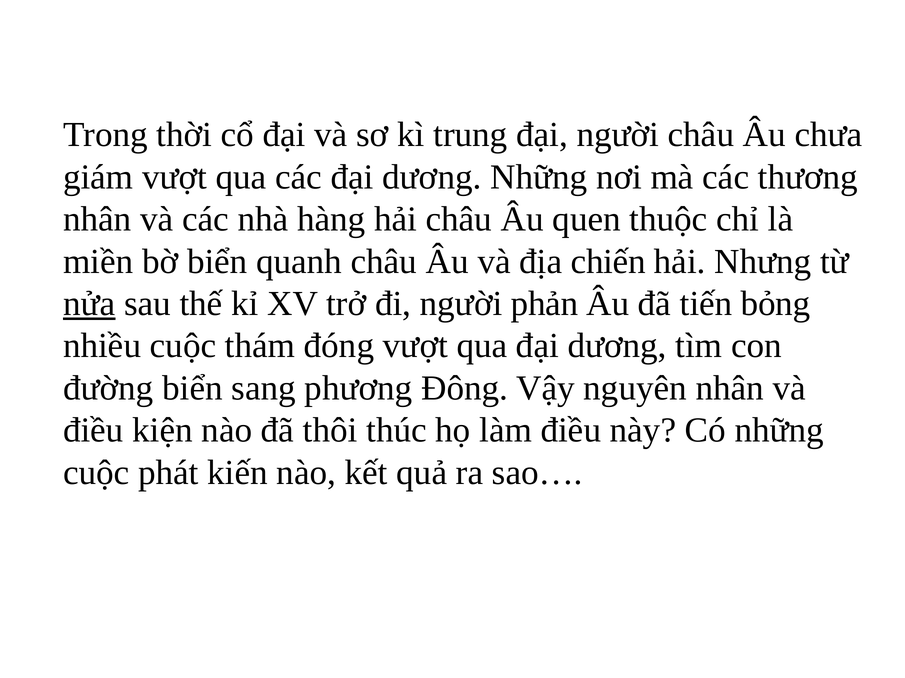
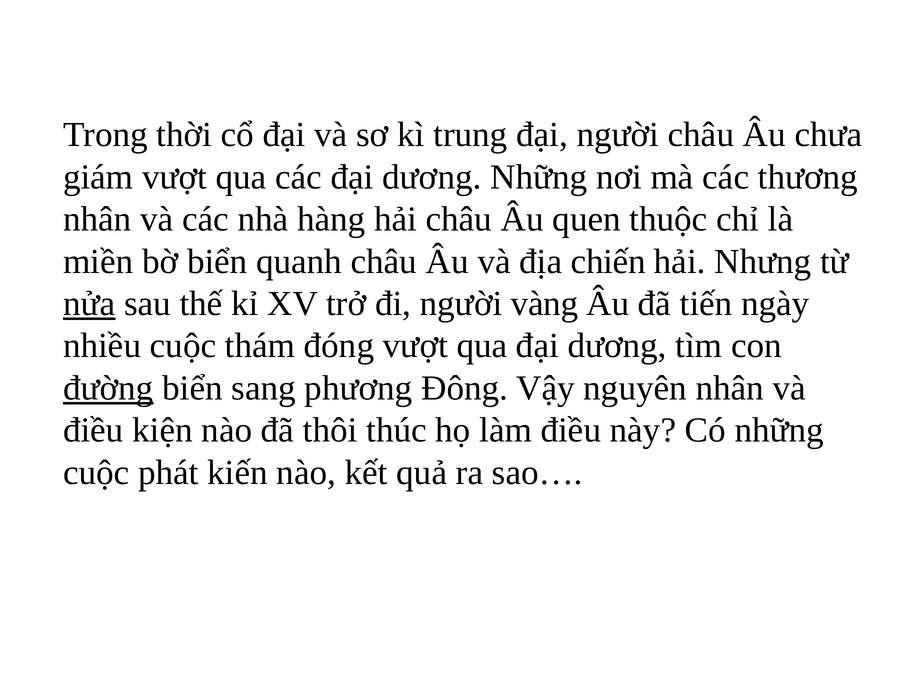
phản: phản -> vàng
bỏng: bỏng -> ngày
đường underline: none -> present
